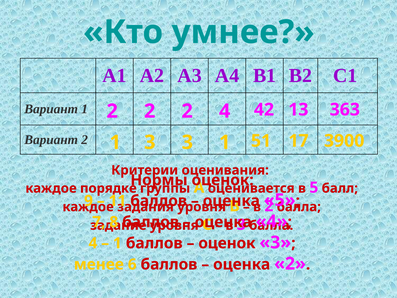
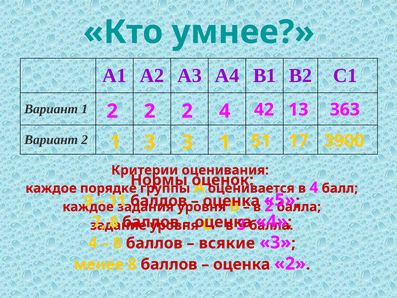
в 5: 5 -> 4
1 at (117, 243): 1 -> 8
оценок at (227, 243): оценок -> всякие
менее 6: 6 -> 8
